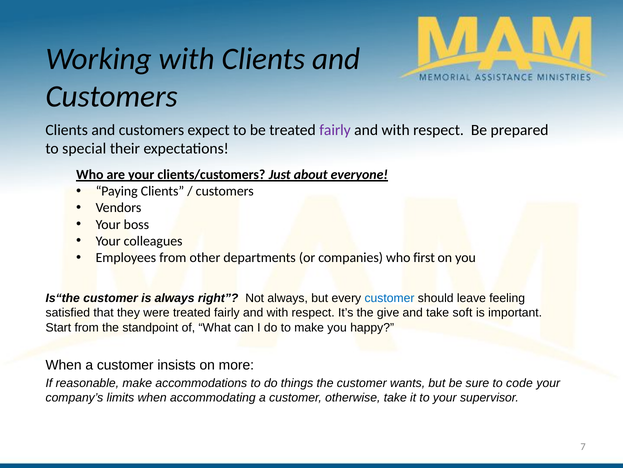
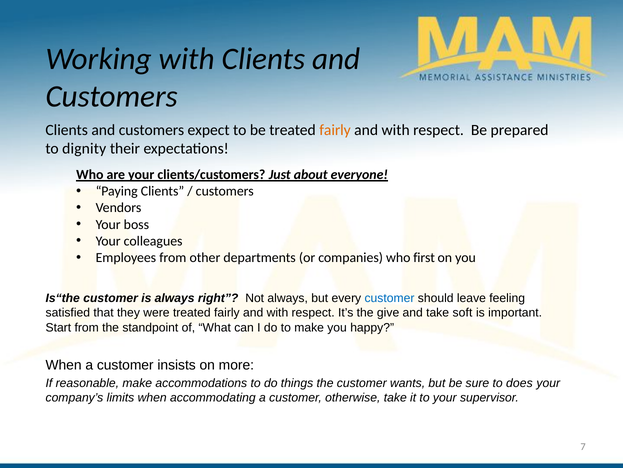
fairly at (335, 130) colour: purple -> orange
special: special -> dignity
code: code -> does
